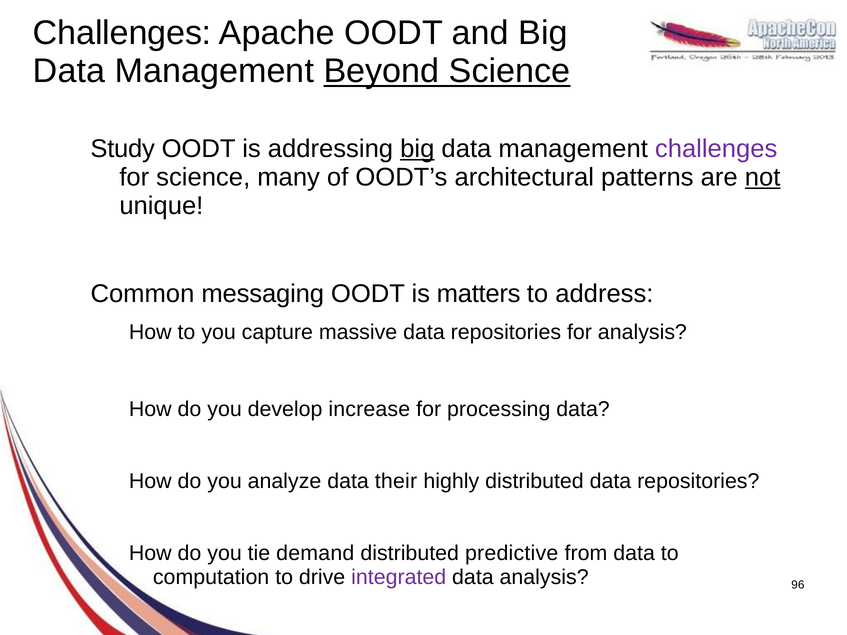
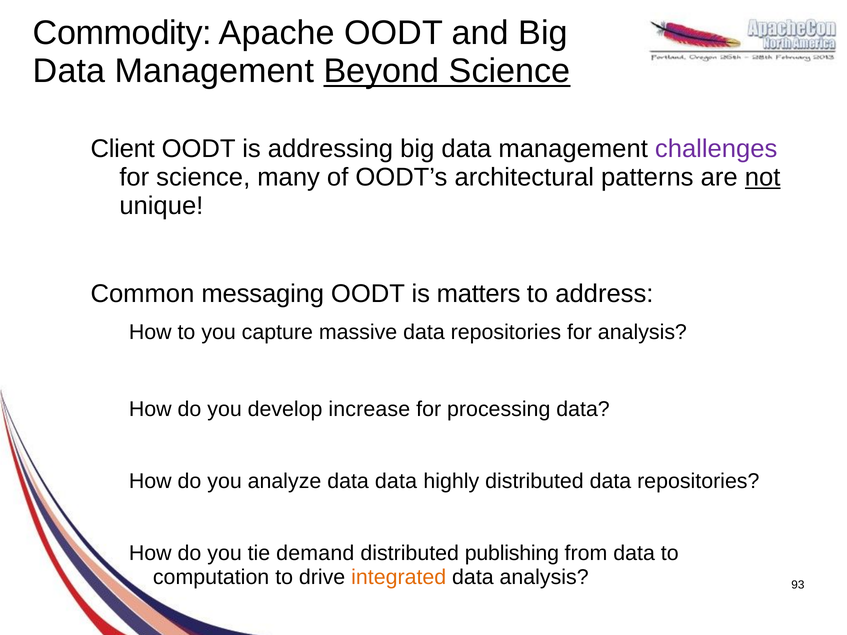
Challenges at (122, 33): Challenges -> Commodity
Study: Study -> Client
big at (417, 149) underline: present -> none
data their: their -> data
predictive: predictive -> publishing
integrated colour: purple -> orange
96: 96 -> 93
